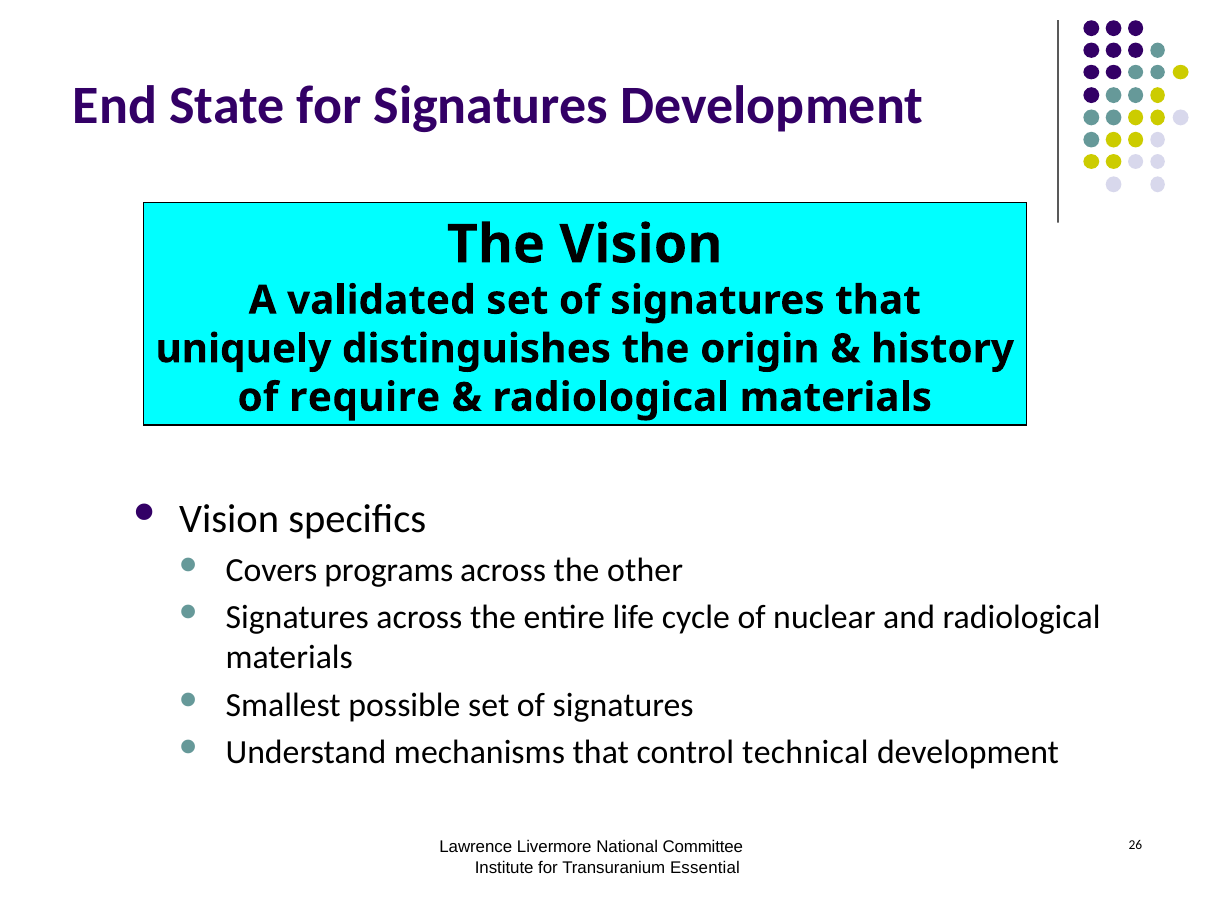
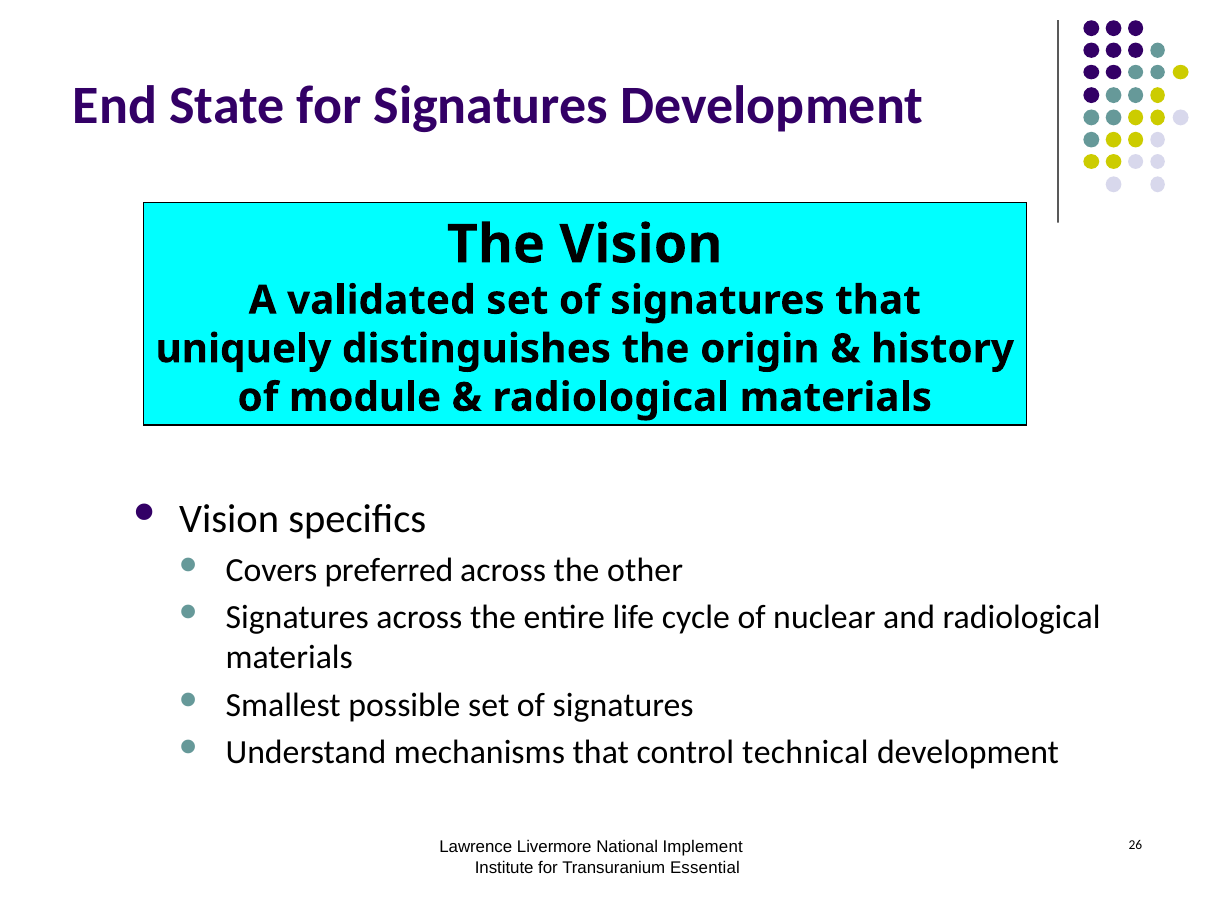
require: require -> module
programs: programs -> preferred
Committee: Committee -> Implement
